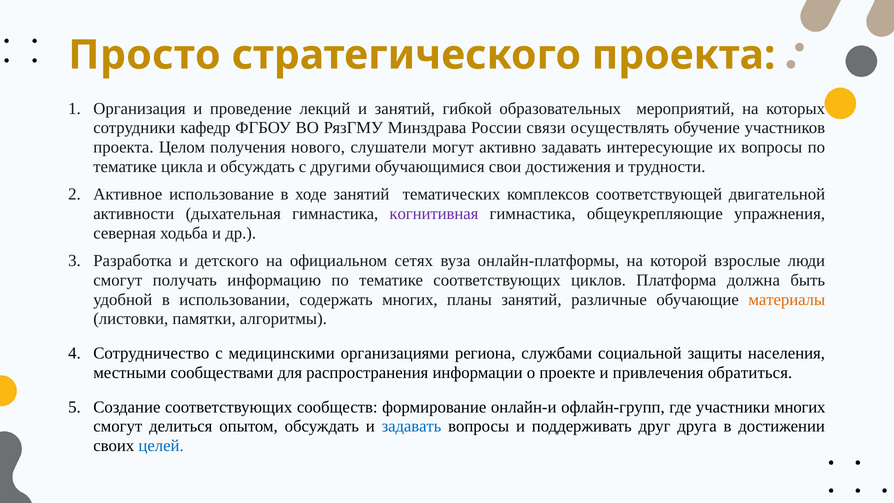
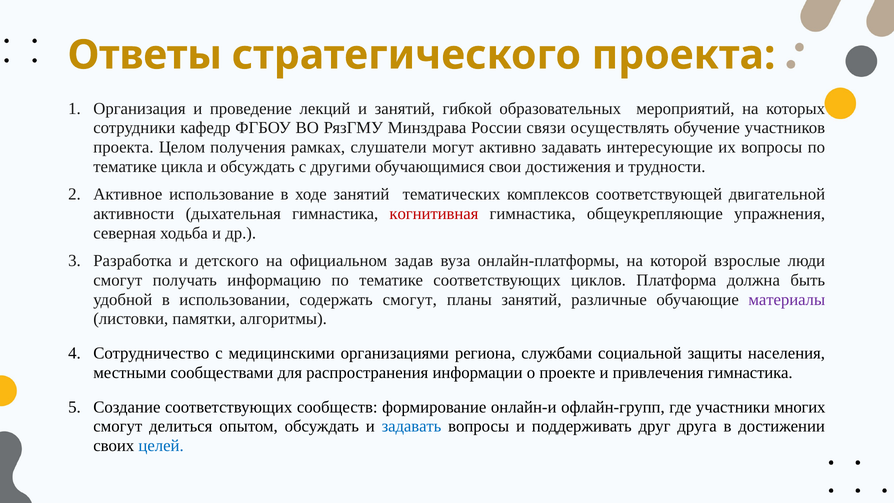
Просто: Просто -> Ответы
нового: нового -> рамках
когнитивная colour: purple -> red
сетях: сетях -> задав
содержать многих: многих -> смогут
материалы colour: orange -> purple
привлечения обратиться: обратиться -> гимнастика
